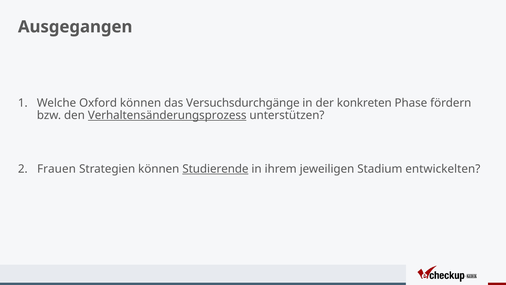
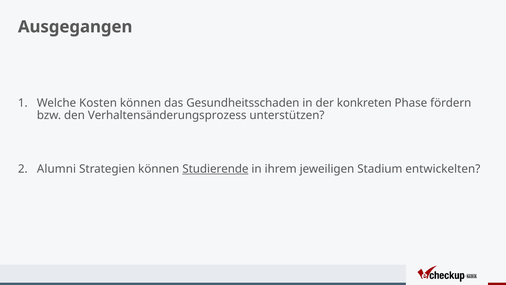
Oxford: Oxford -> Kosten
Versuchsdurchgänge: Versuchsdurchgänge -> Gesundheitsschaden
Verhaltensänderungsprozess underline: present -> none
Frauen: Frauen -> Alumni
